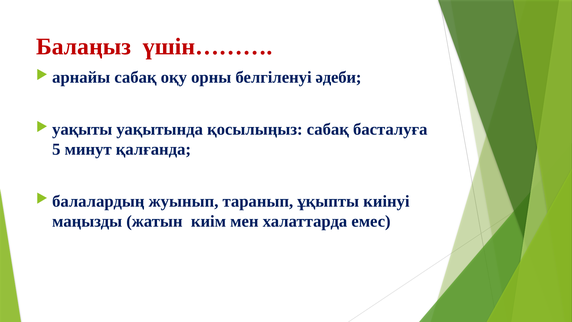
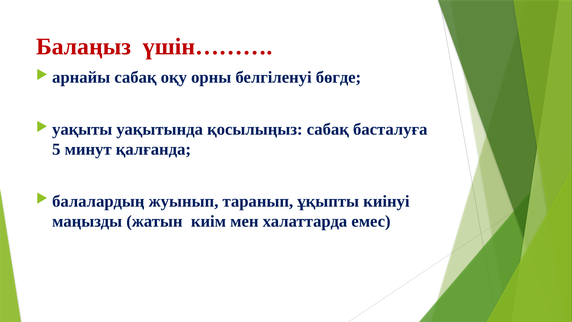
әдеби: әдеби -> бөгде
